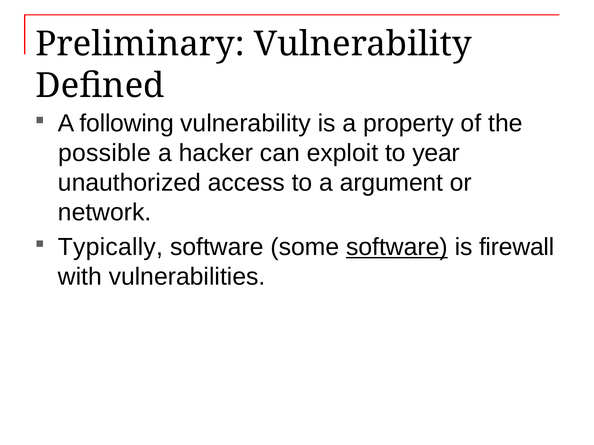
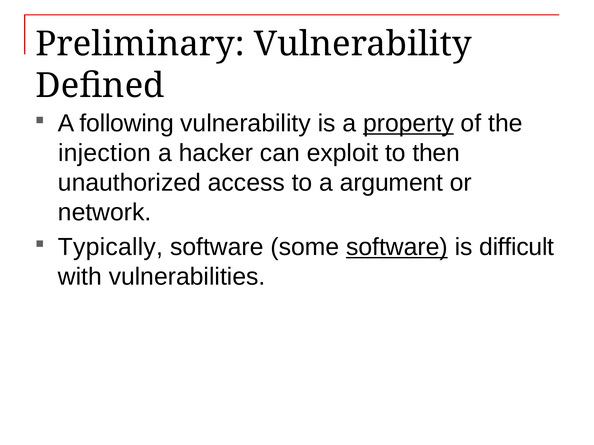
property underline: none -> present
possible: possible -> injection
year: year -> then
firewall: firewall -> difficult
